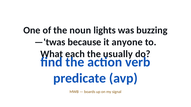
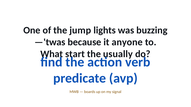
noun: noun -> jump
each: each -> start
